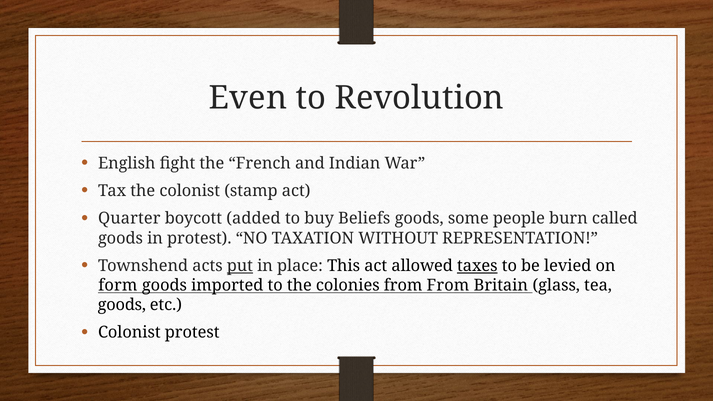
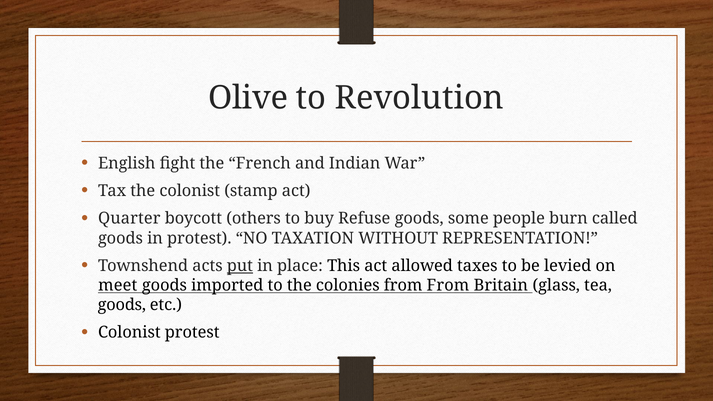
Even: Even -> Olive
added: added -> others
Beliefs: Beliefs -> Refuse
taxes underline: present -> none
form: form -> meet
